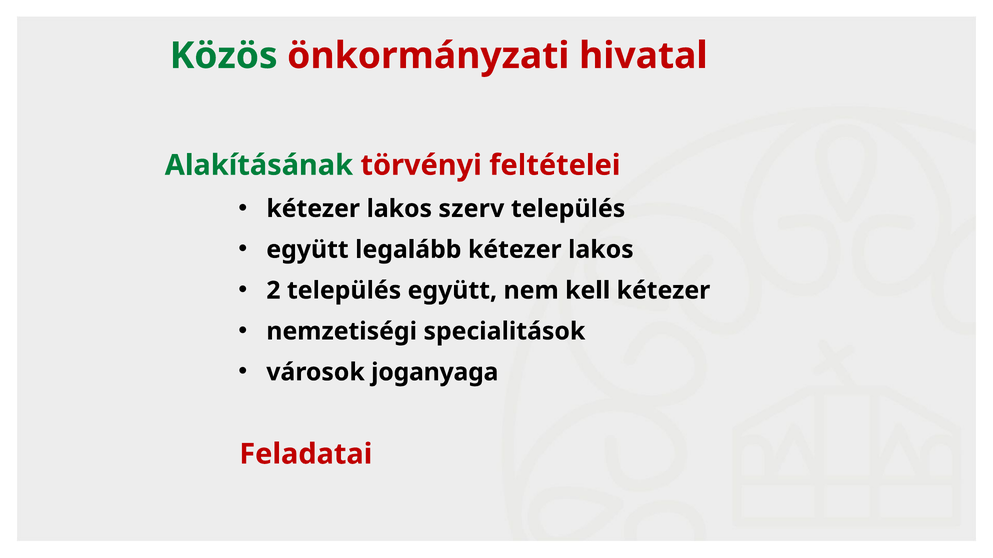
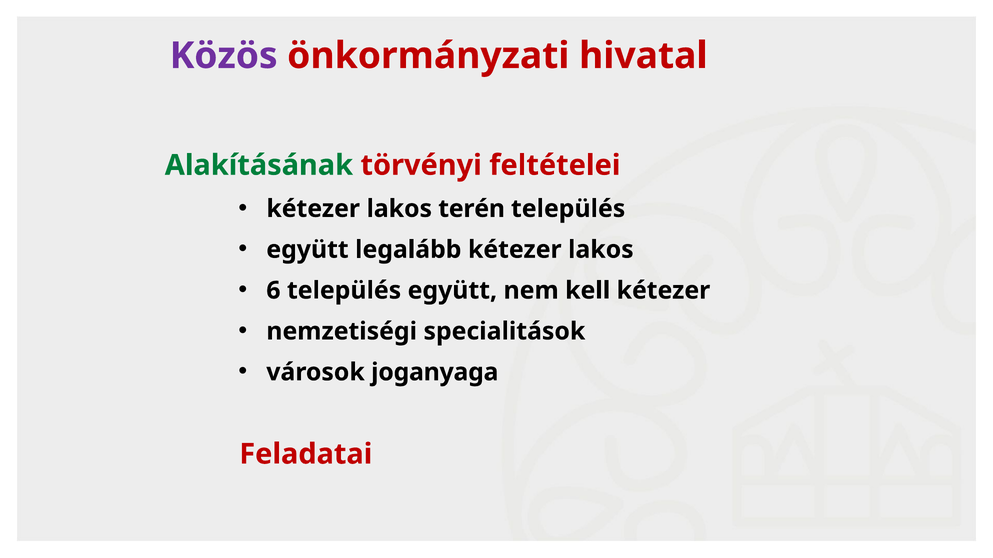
Közös colour: green -> purple
szerv: szerv -> terén
2: 2 -> 6
